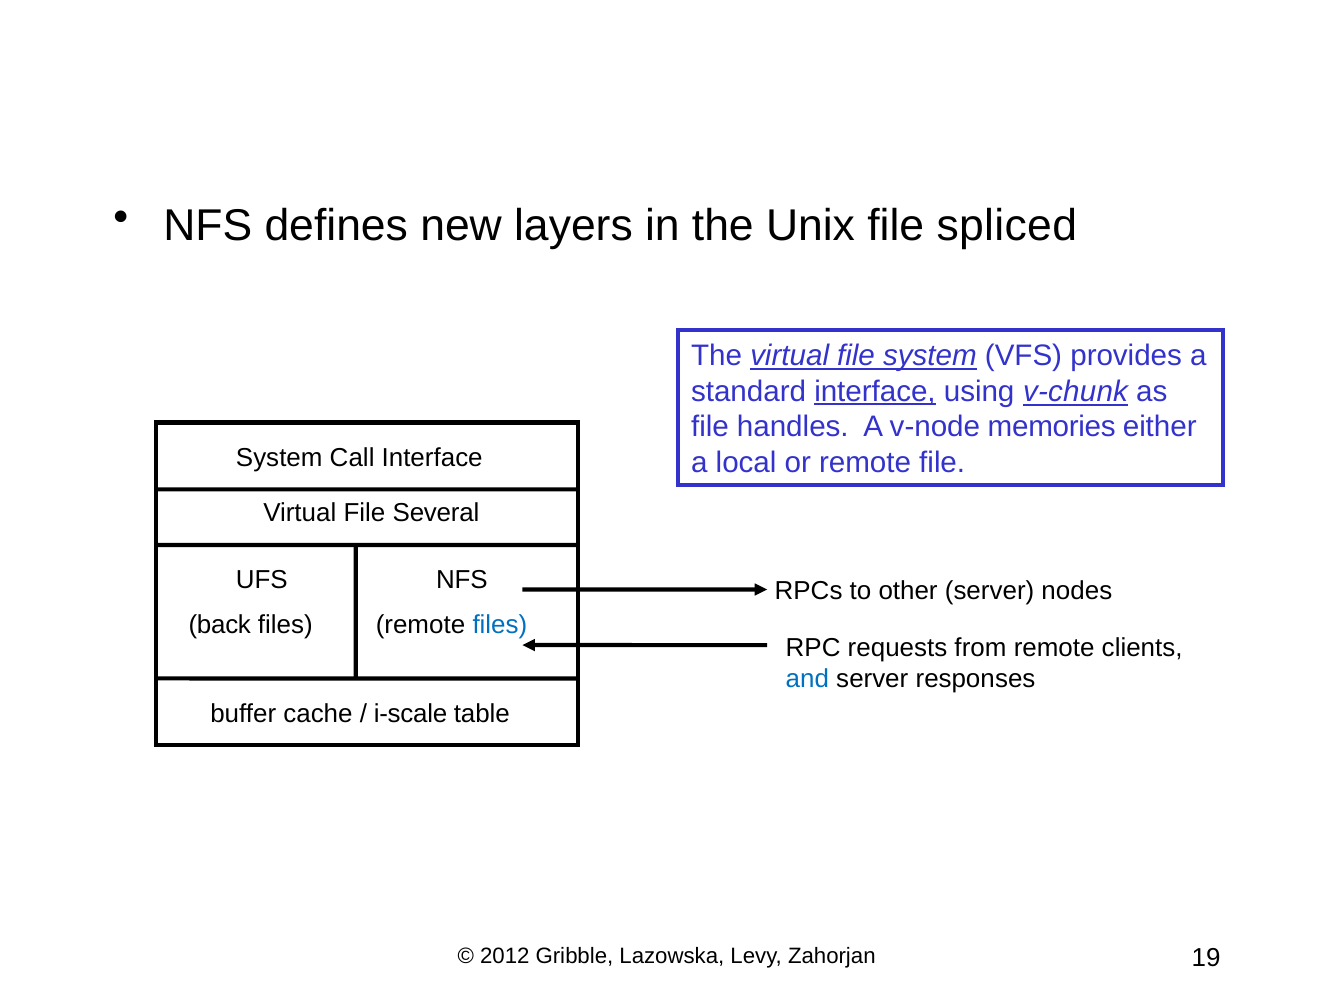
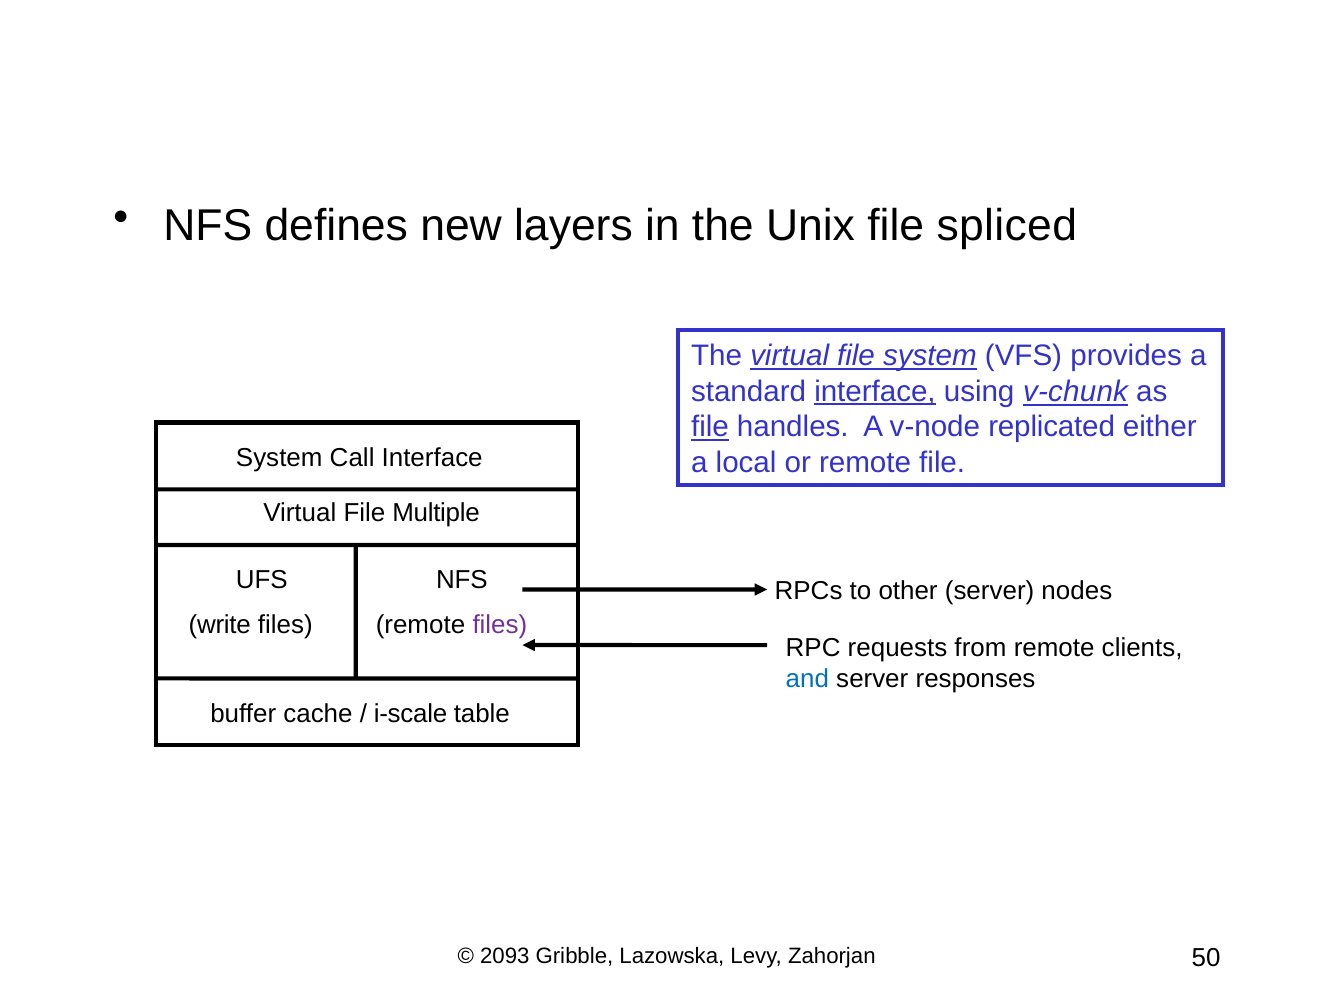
file at (710, 427) underline: none -> present
memories: memories -> replicated
Several: Several -> Multiple
back: back -> write
files at (500, 624) colour: blue -> purple
2012: 2012 -> 2093
19: 19 -> 50
